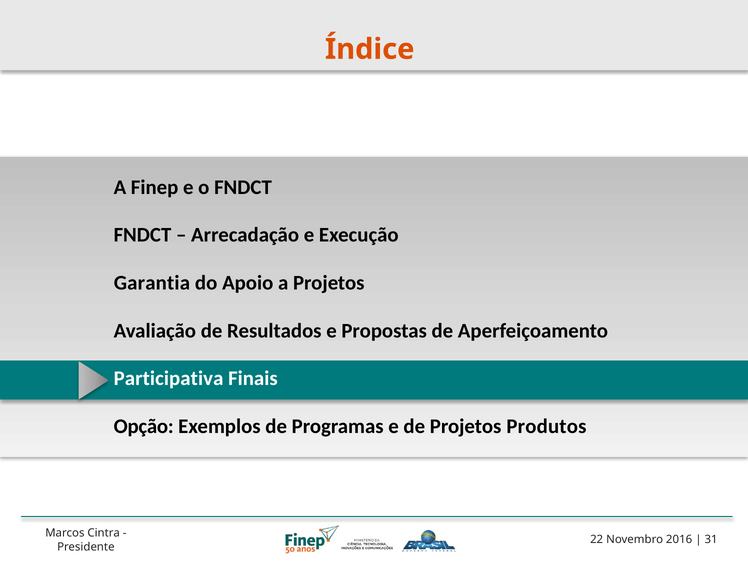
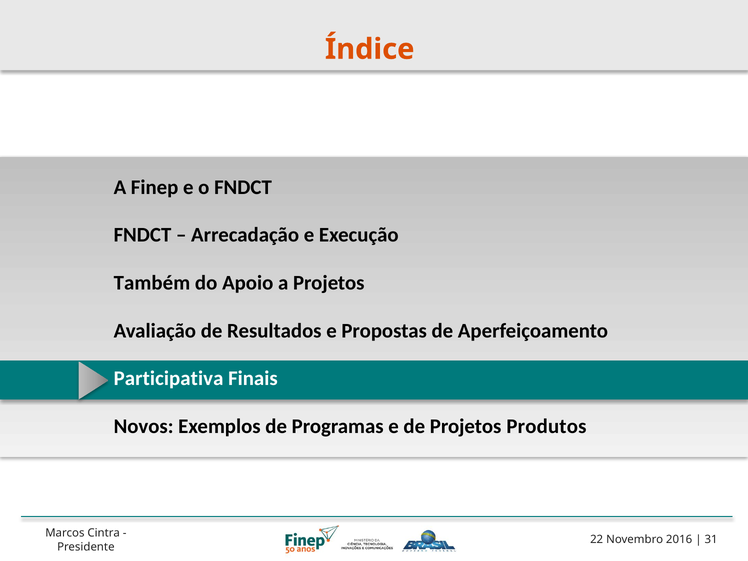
Garantia: Garantia -> Também
Opção: Opção -> Novos
